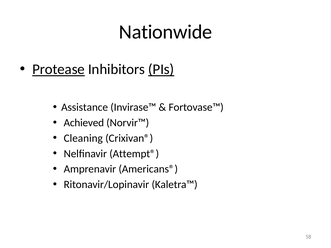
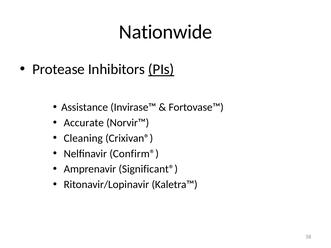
Protease underline: present -> none
Achieved: Achieved -> Accurate
Attempt®: Attempt® -> Confirm®
Americans®: Americans® -> Significant®
